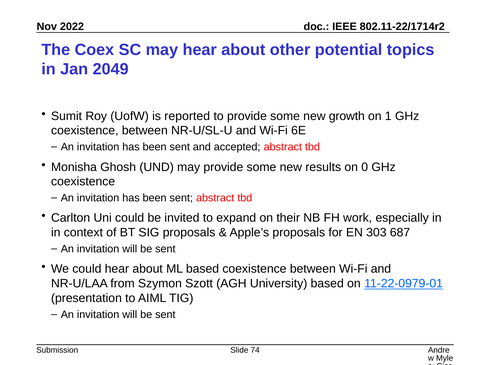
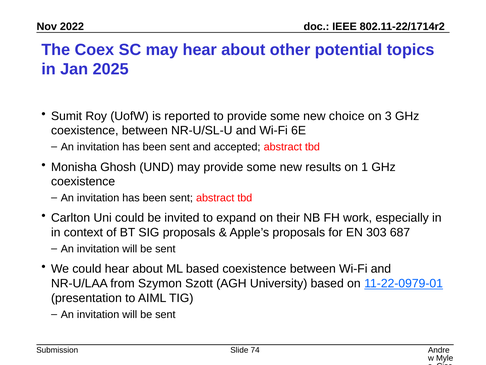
2049: 2049 -> 2025
growth: growth -> choice
1: 1 -> 3
0: 0 -> 1
